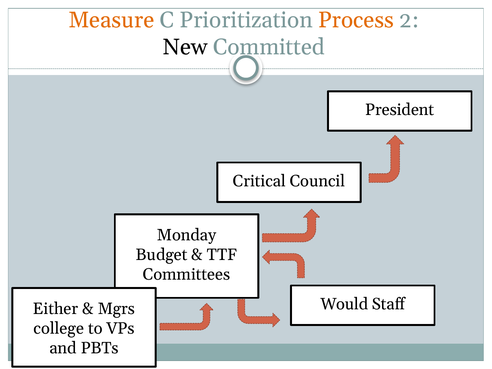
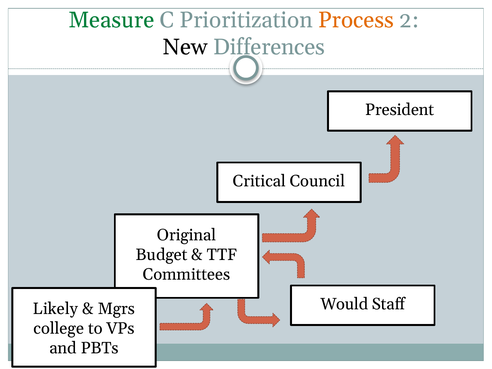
Measure colour: orange -> green
Committed: Committed -> Differences
Monday: Monday -> Original
Either: Either -> Likely
